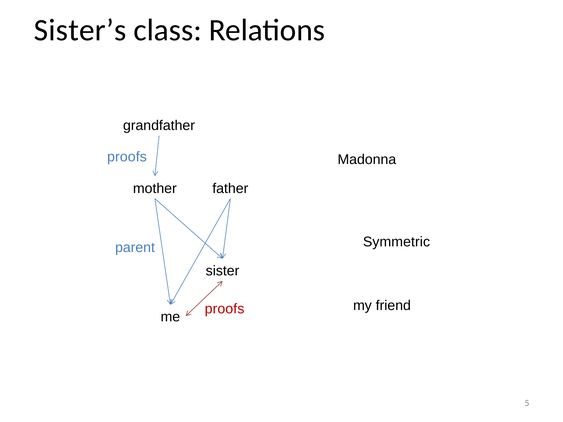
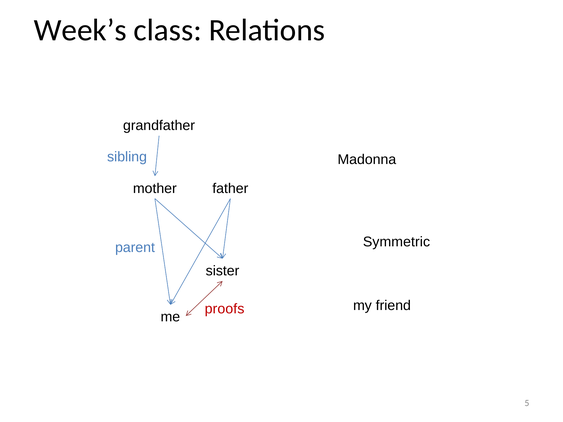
Sister’s: Sister’s -> Week’s
proofs at (127, 157): proofs -> sibling
